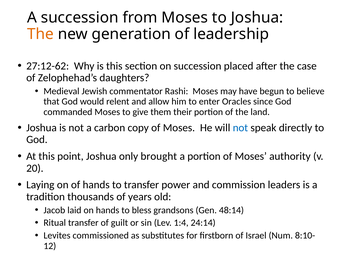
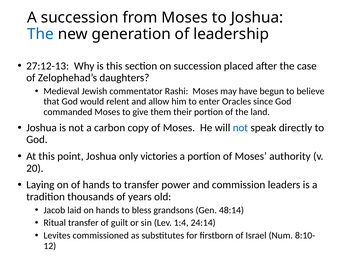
The at (40, 34) colour: orange -> blue
27:12-62: 27:12-62 -> 27:12-13
brought: brought -> victories
